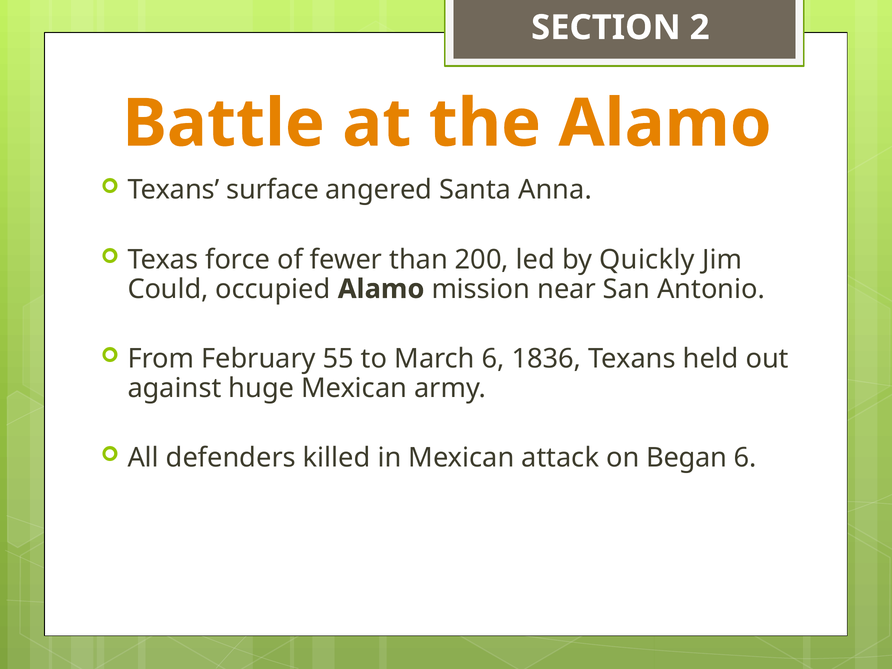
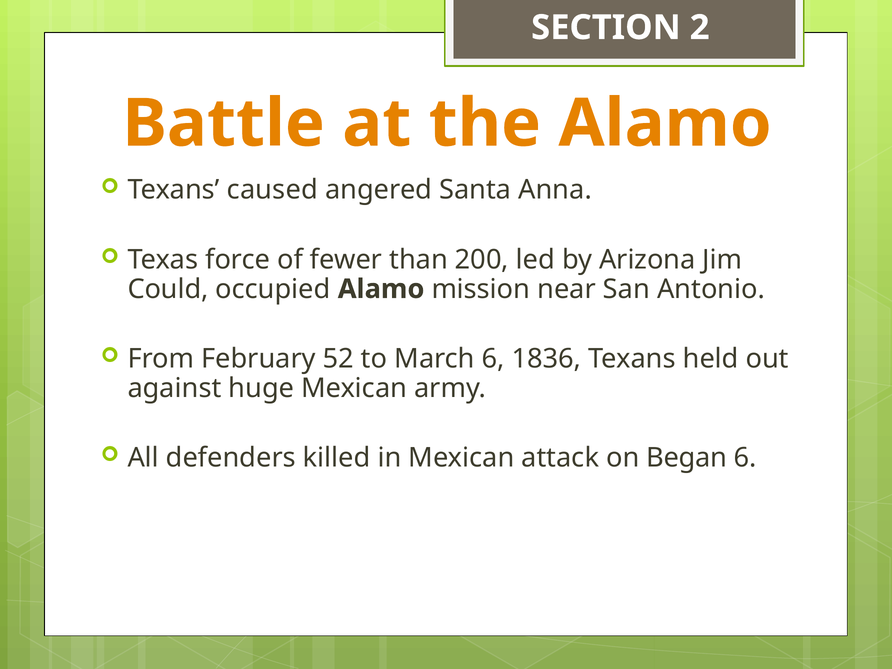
surface: surface -> caused
Quickly: Quickly -> Arizona
55: 55 -> 52
